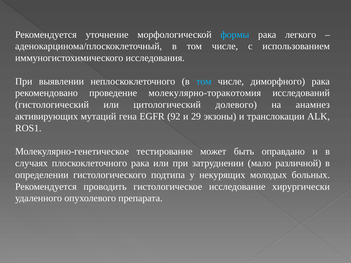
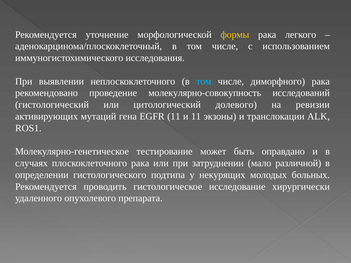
формы colour: light blue -> yellow
молекулярно-торакотомия: молекулярно-торакотомия -> молекулярно-совокупность
анамнез: анамнез -> ревизии
EGFR 92: 92 -> 11
и 29: 29 -> 11
